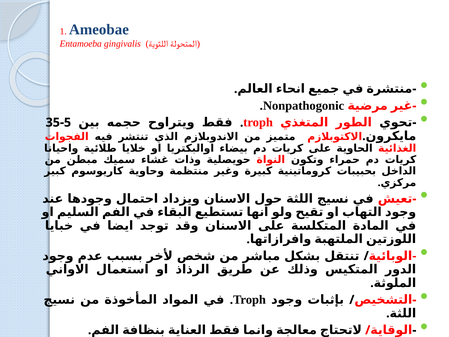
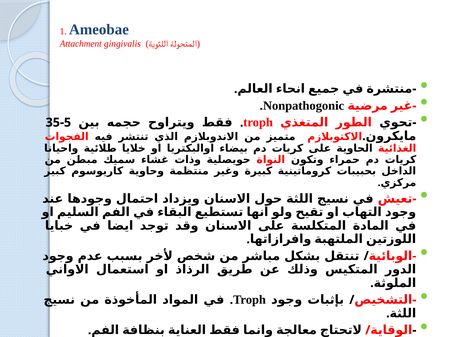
Entamoeba: Entamoeba -> Attachment
